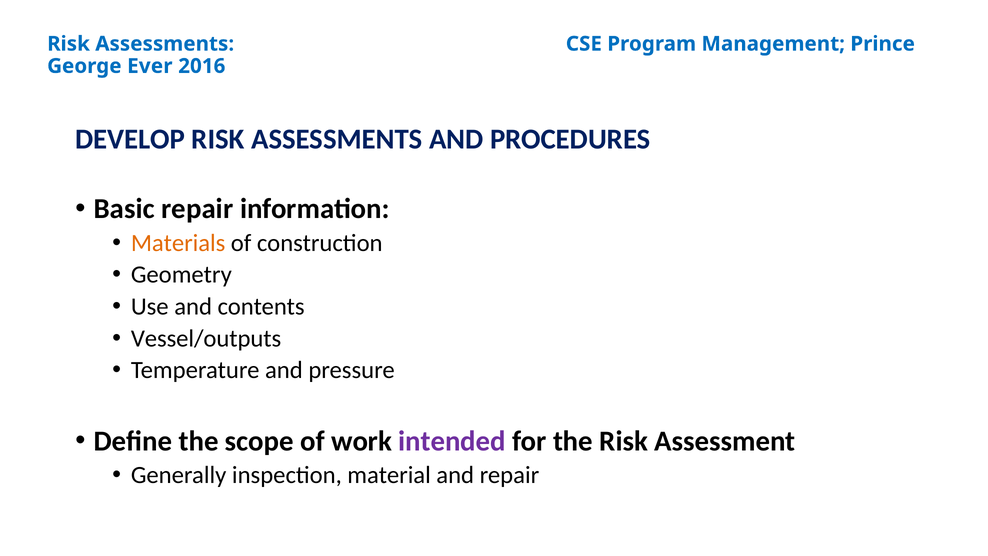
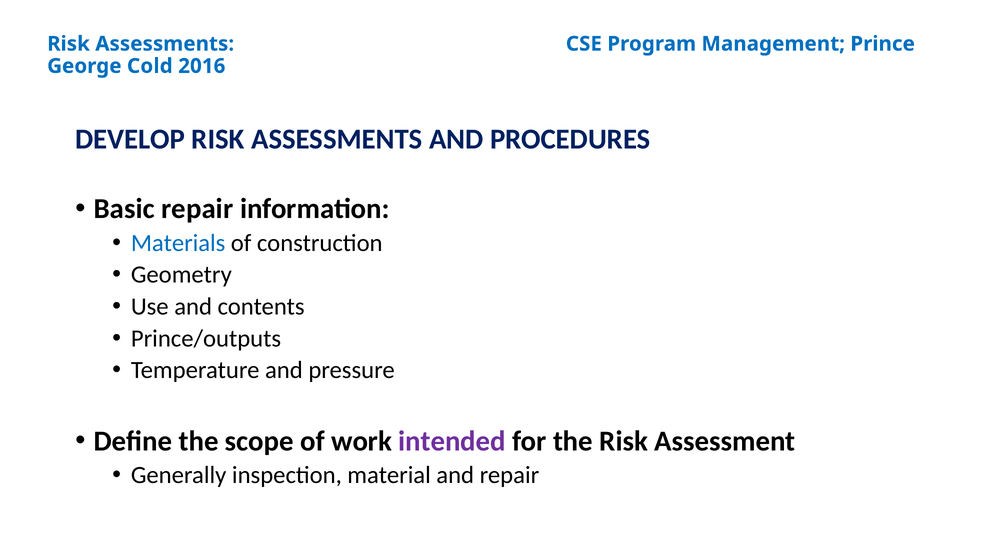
Ever: Ever -> Cold
Materials colour: orange -> blue
Vessel/outputs: Vessel/outputs -> Prince/outputs
